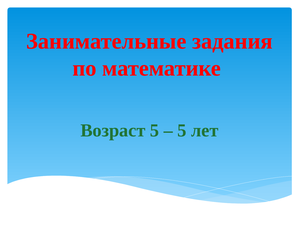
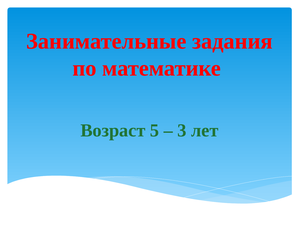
5 at (182, 130): 5 -> 3
